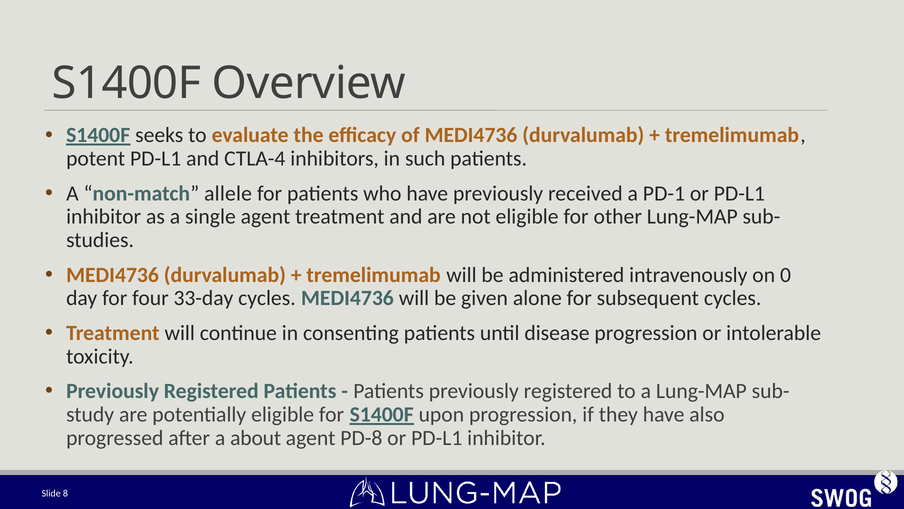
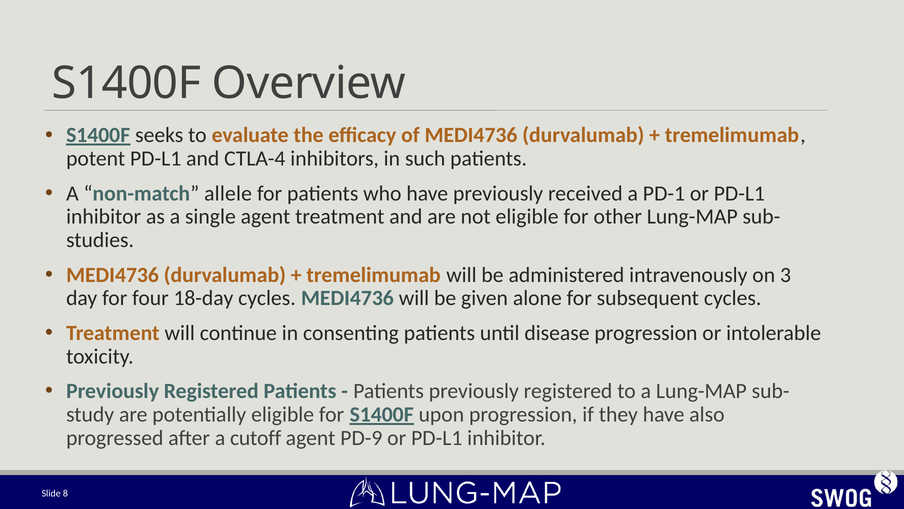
0: 0 -> 3
33-day: 33-day -> 18-day
about: about -> cutoff
PD-8: PD-8 -> PD-9
